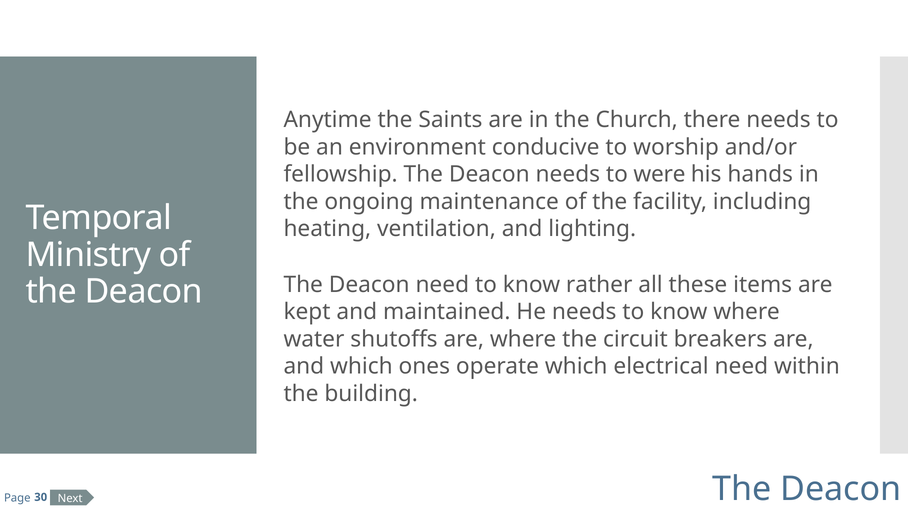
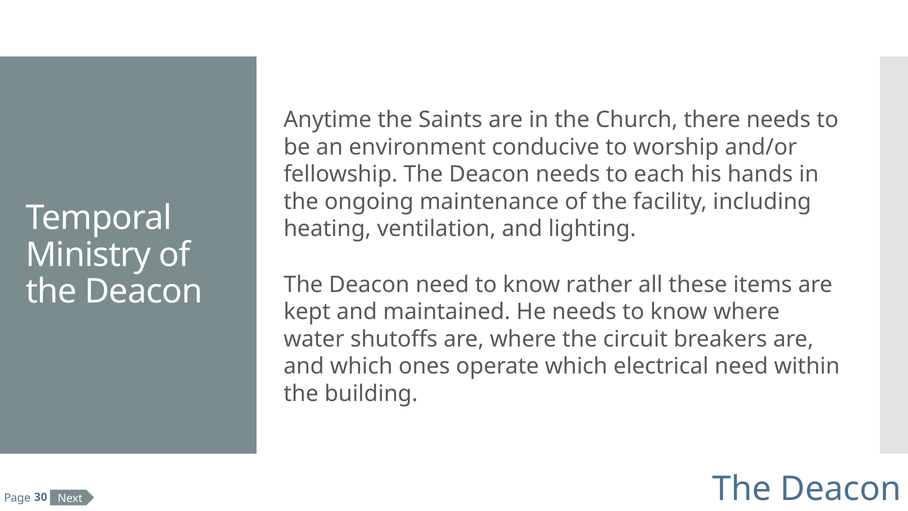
were: were -> each
